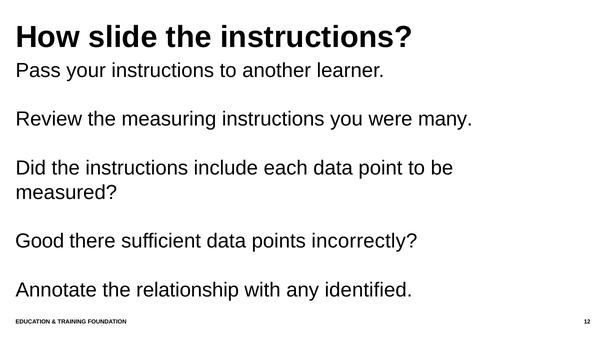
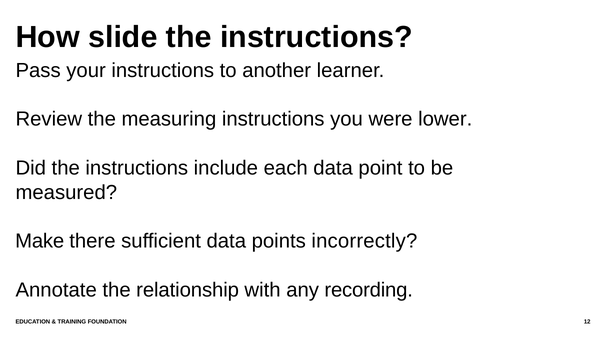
many: many -> lower
Good: Good -> Make
identified: identified -> recording
